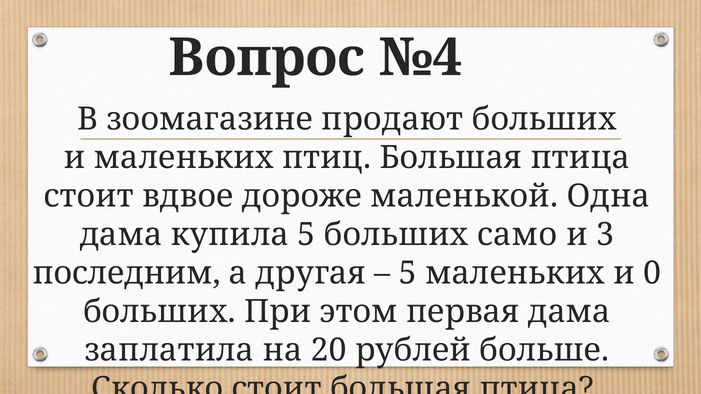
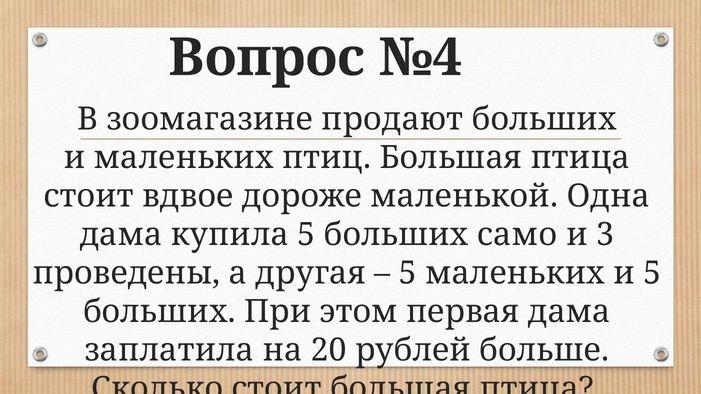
последним: последним -> проведены
и 0: 0 -> 5
